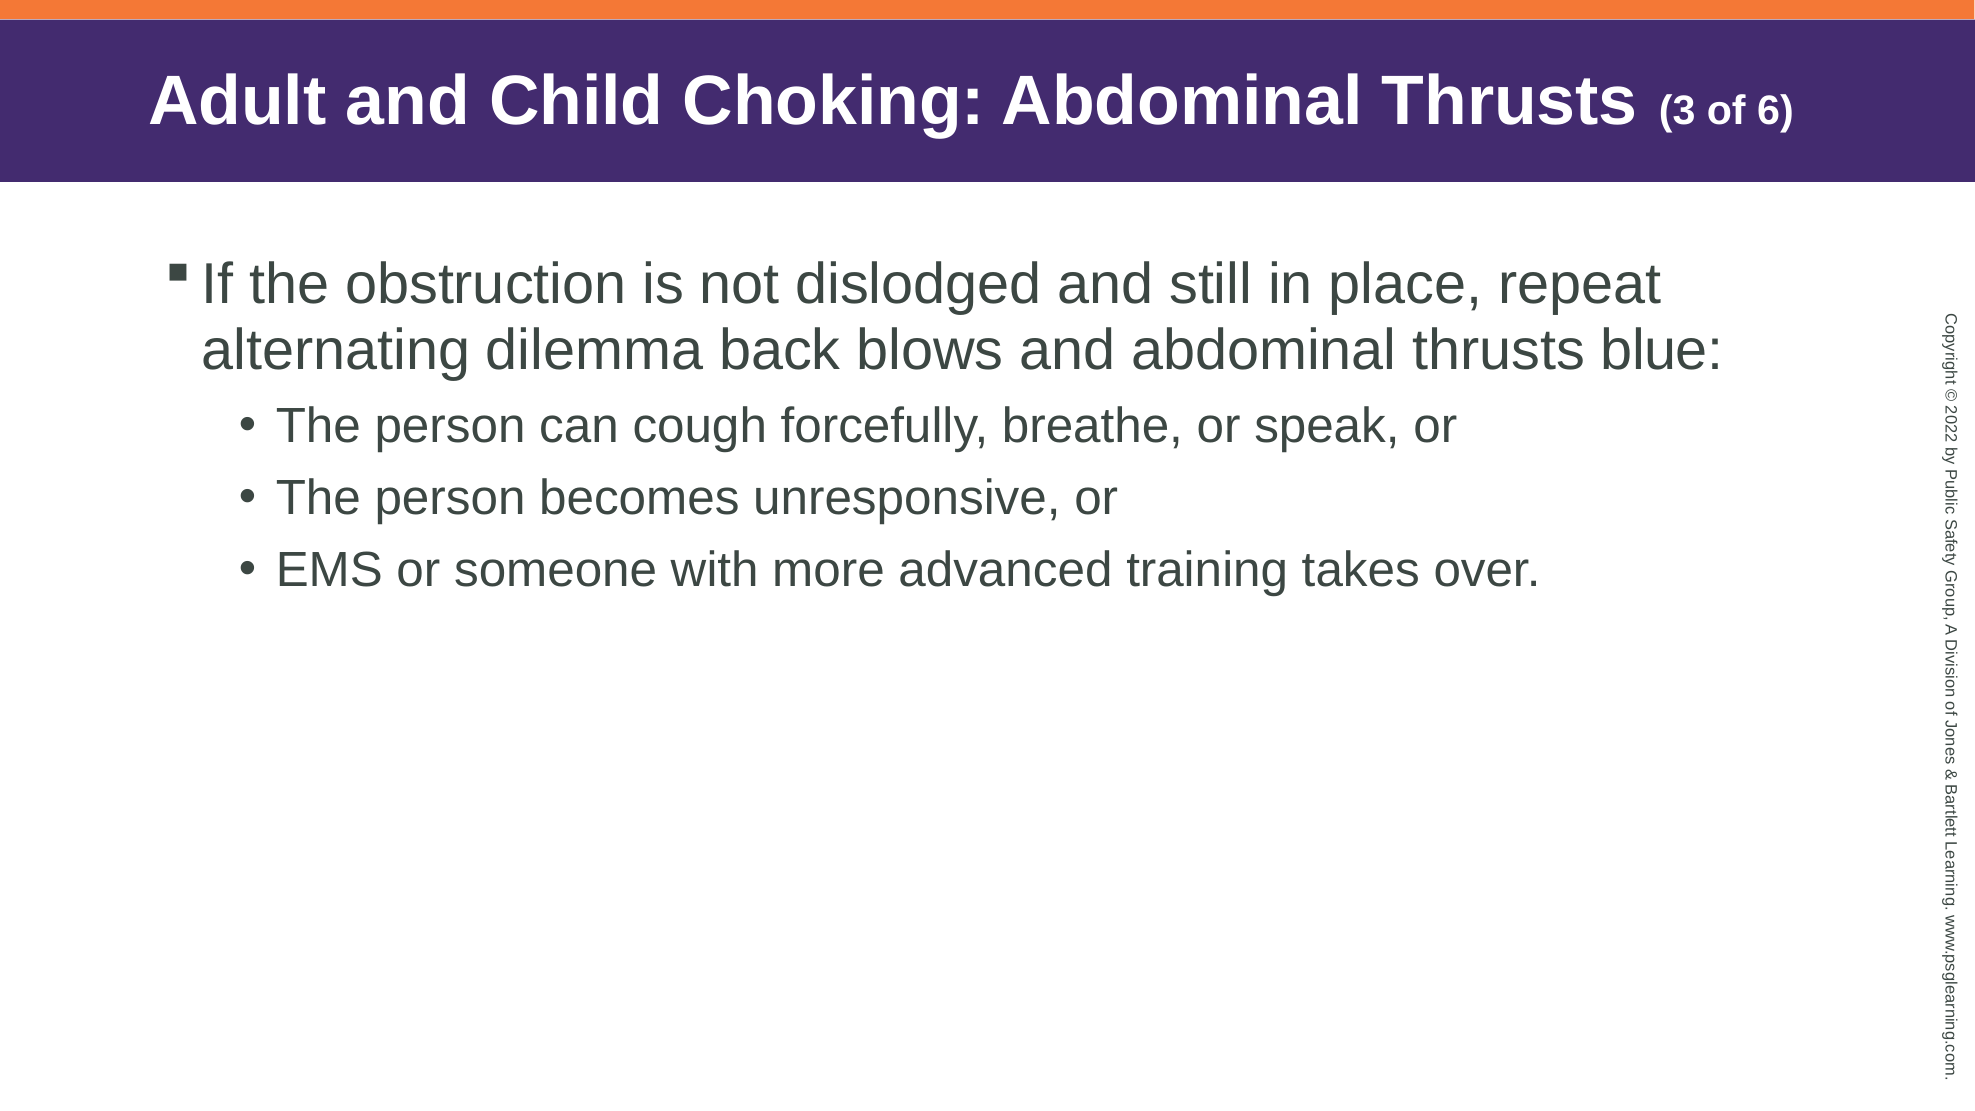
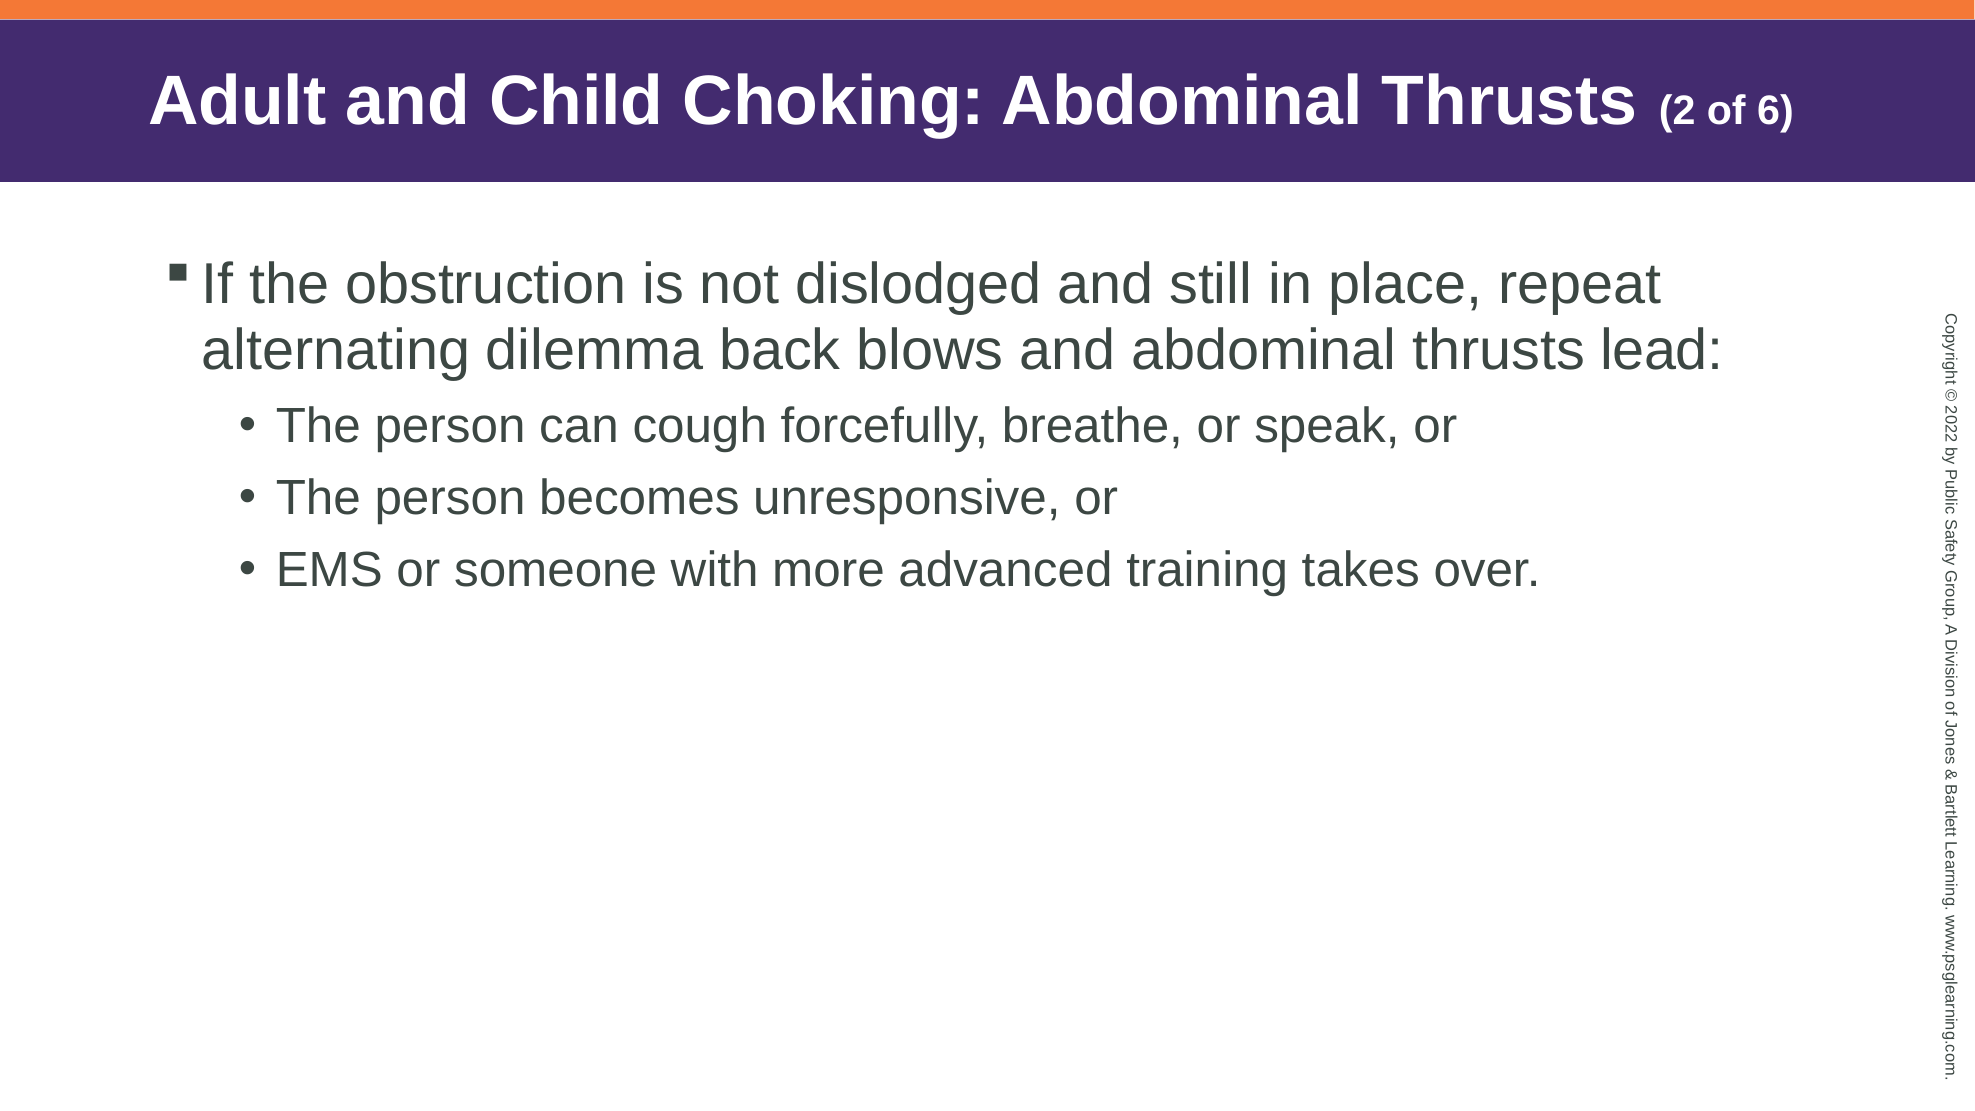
Thrusts 3: 3 -> 2
blue: blue -> lead
